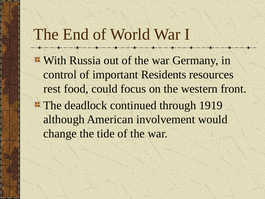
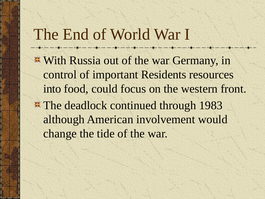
rest: rest -> into
1919: 1919 -> 1983
